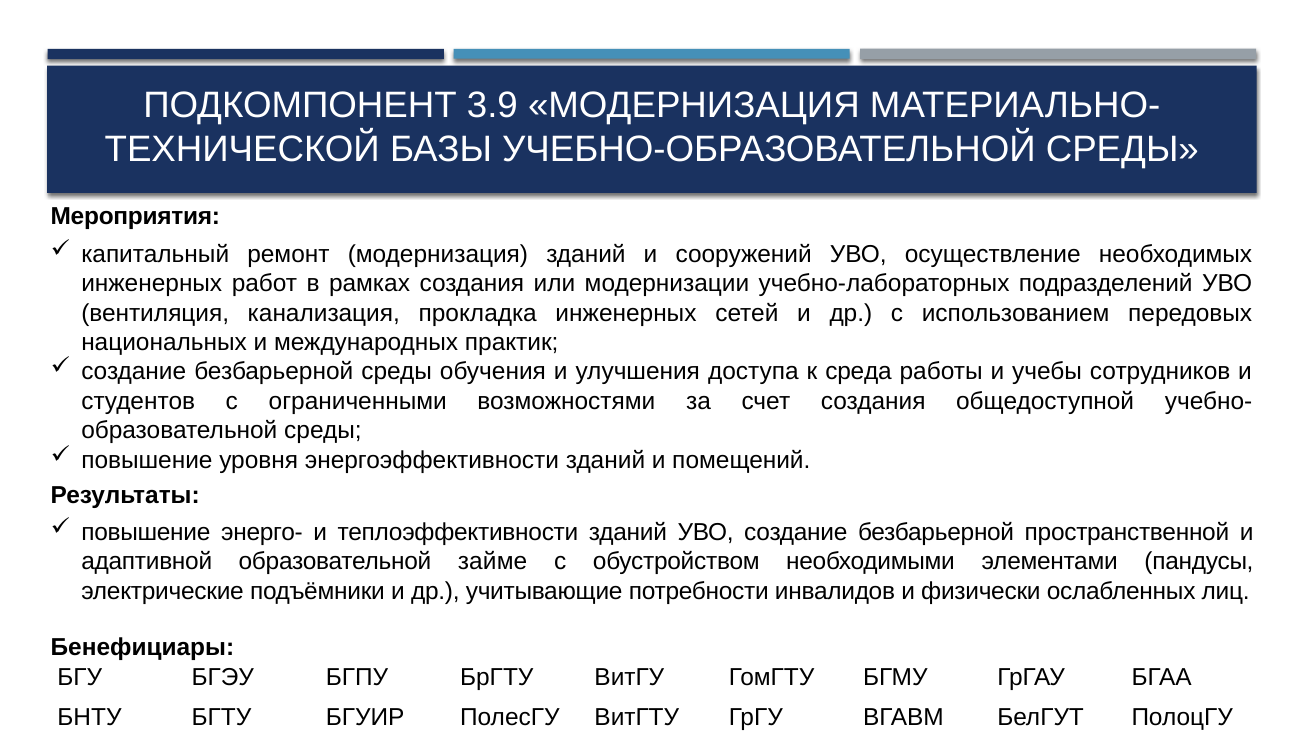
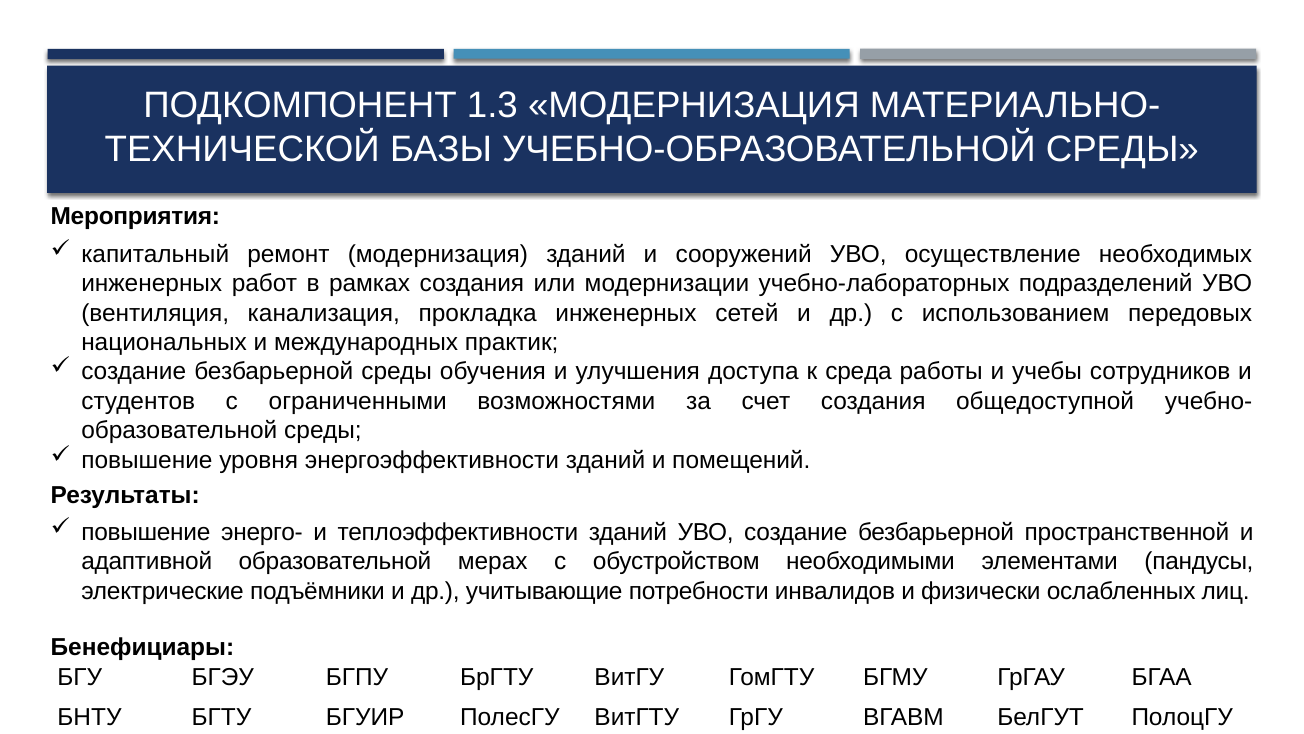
3.9: 3.9 -> 1.3
займе: займе -> мерах
